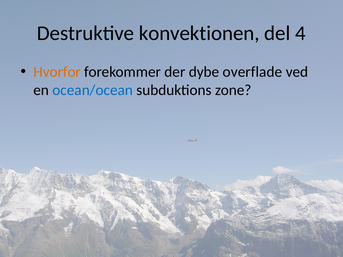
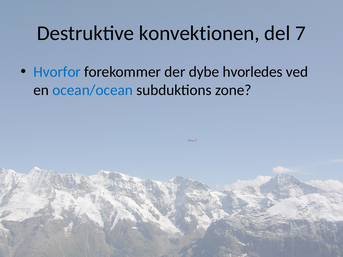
4: 4 -> 7
Hvorfor colour: orange -> blue
overflade: overflade -> hvorledes
